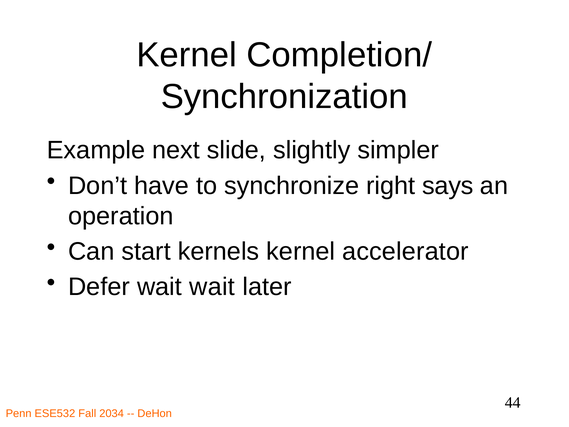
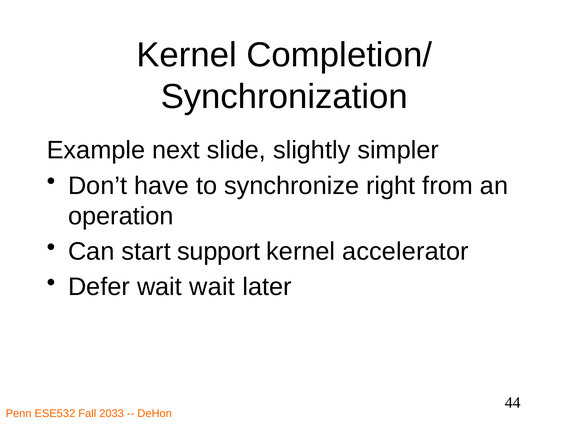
says: says -> from
kernels: kernels -> support
2034: 2034 -> 2033
